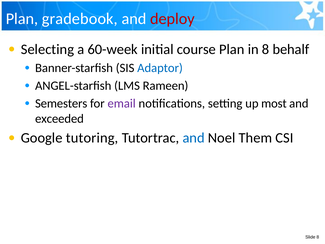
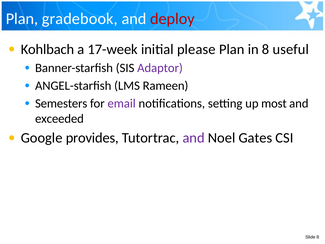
Selecting: Selecting -> Kohlbach
60-week: 60-week -> 17-week
course: course -> please
behalf: behalf -> useful
Adaptor colour: blue -> purple
tutoring: tutoring -> provides
and at (194, 138) colour: blue -> purple
Them: Them -> Gates
